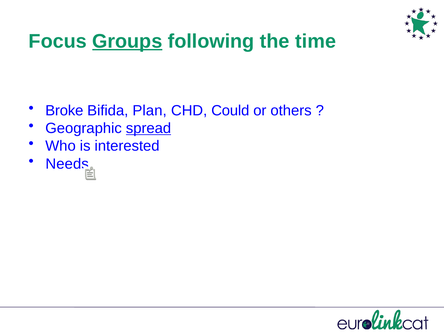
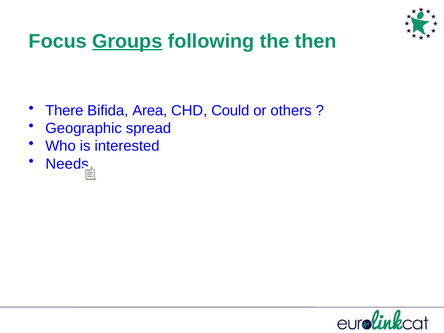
time: time -> then
Broke: Broke -> There
Plan: Plan -> Area
spread underline: present -> none
